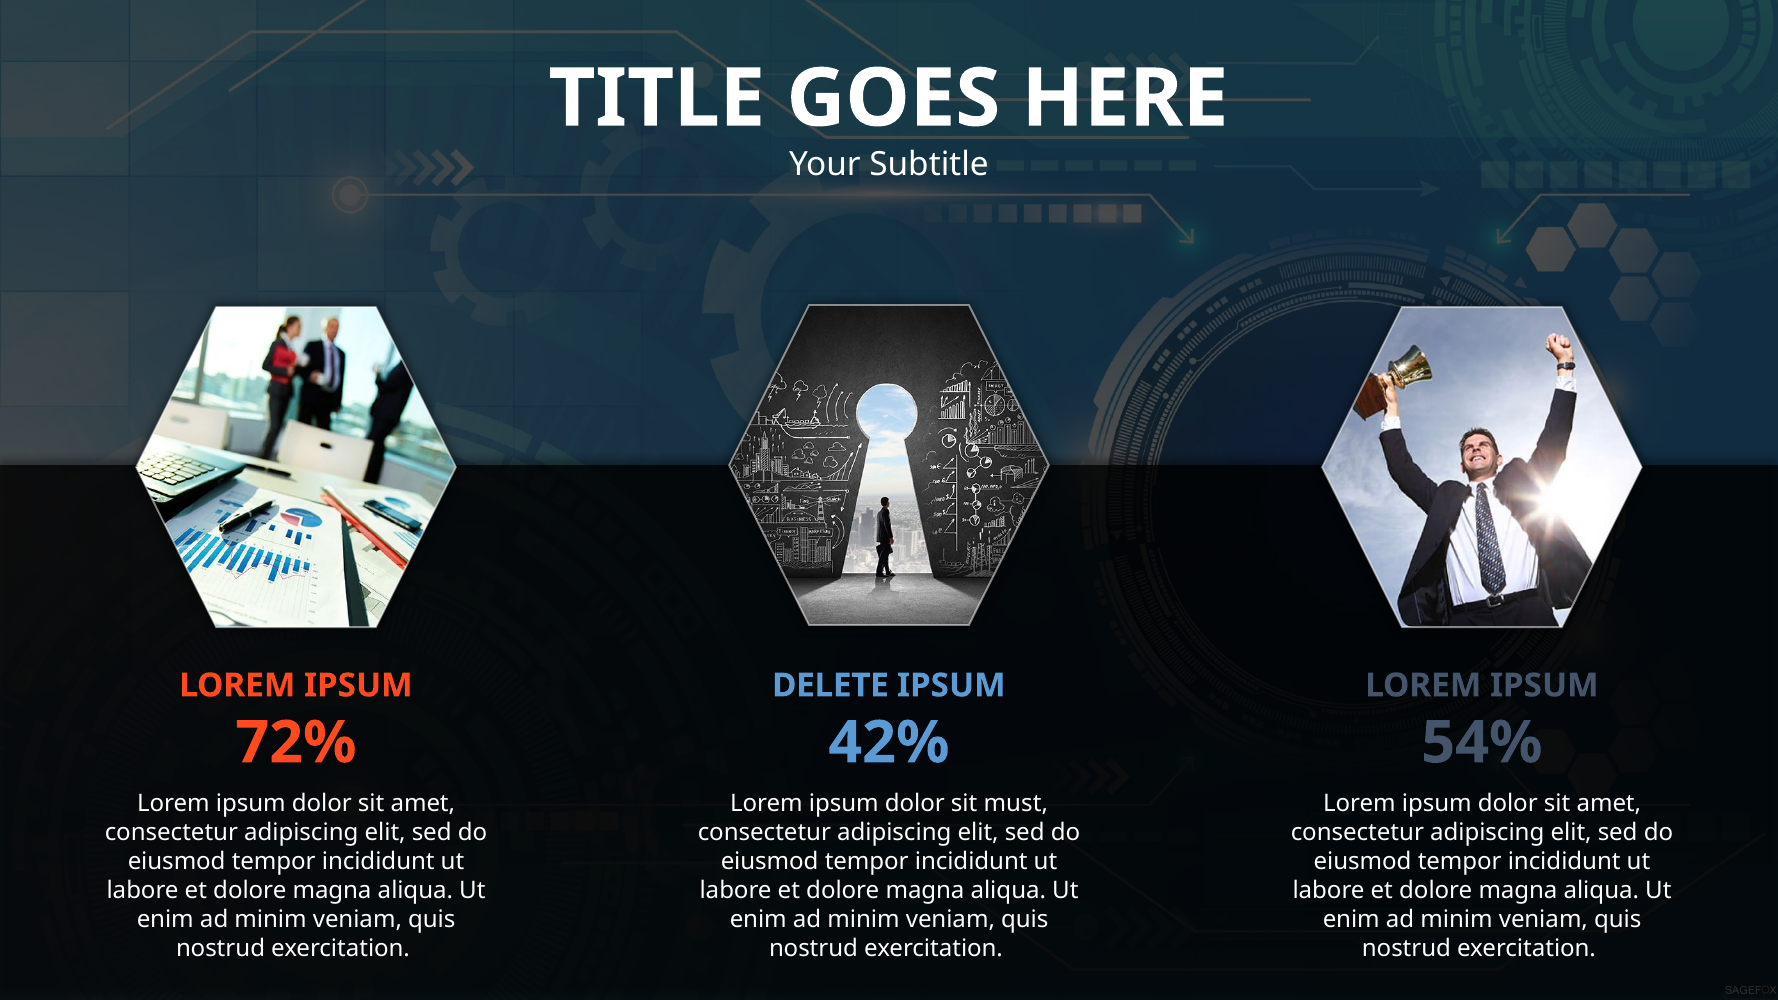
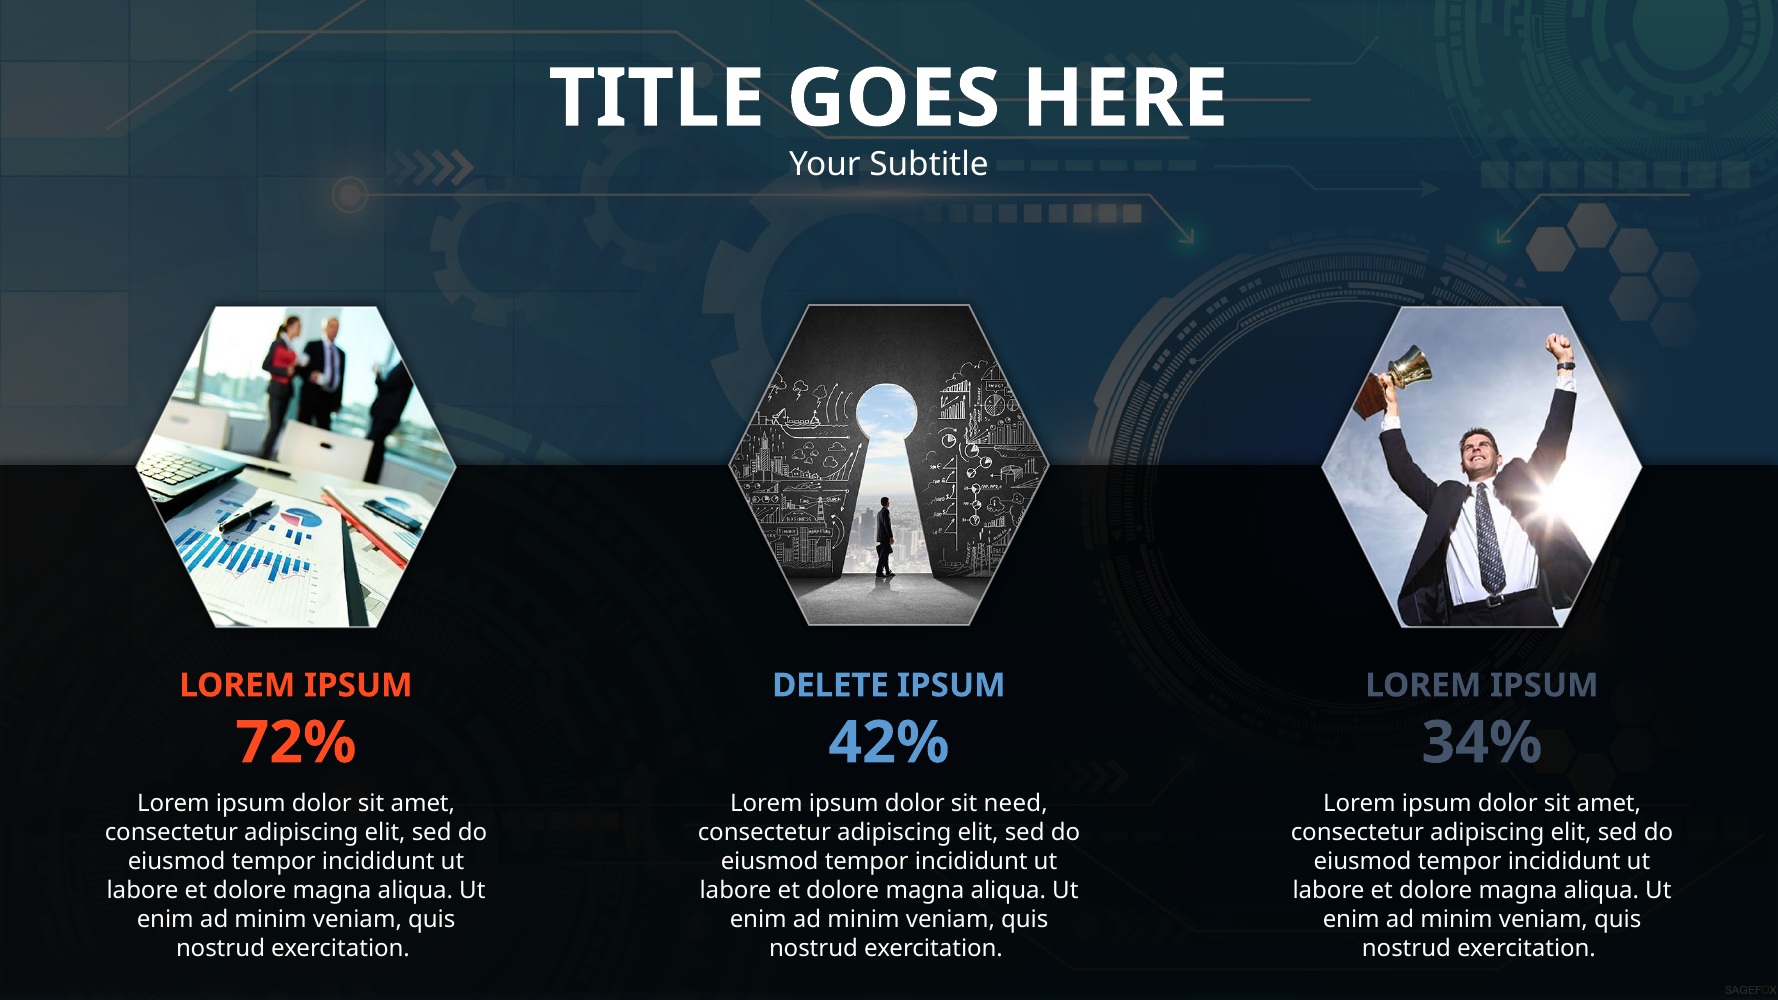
54%: 54% -> 34%
must: must -> need
